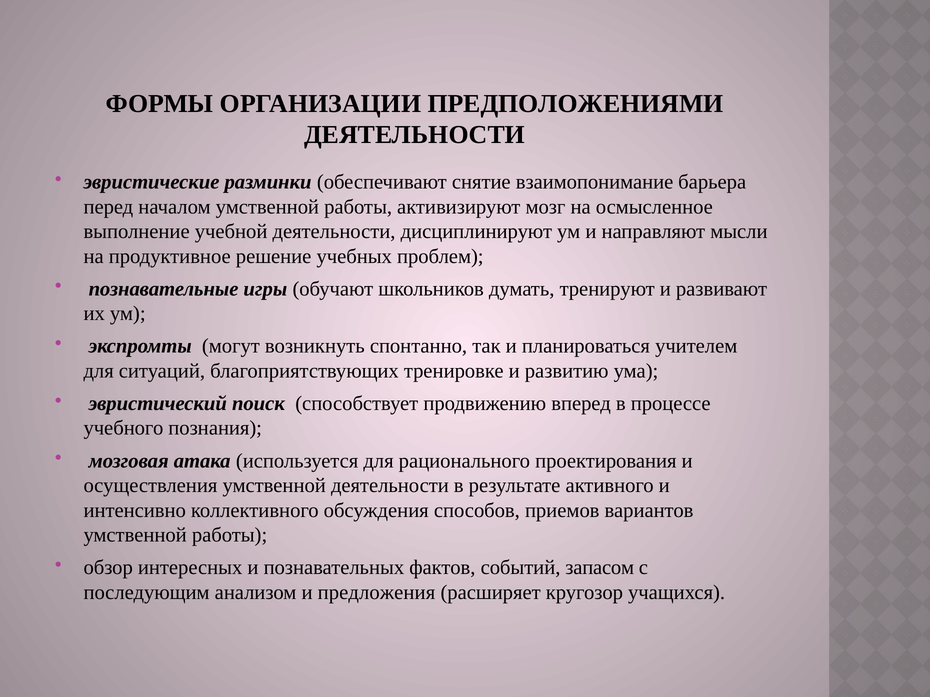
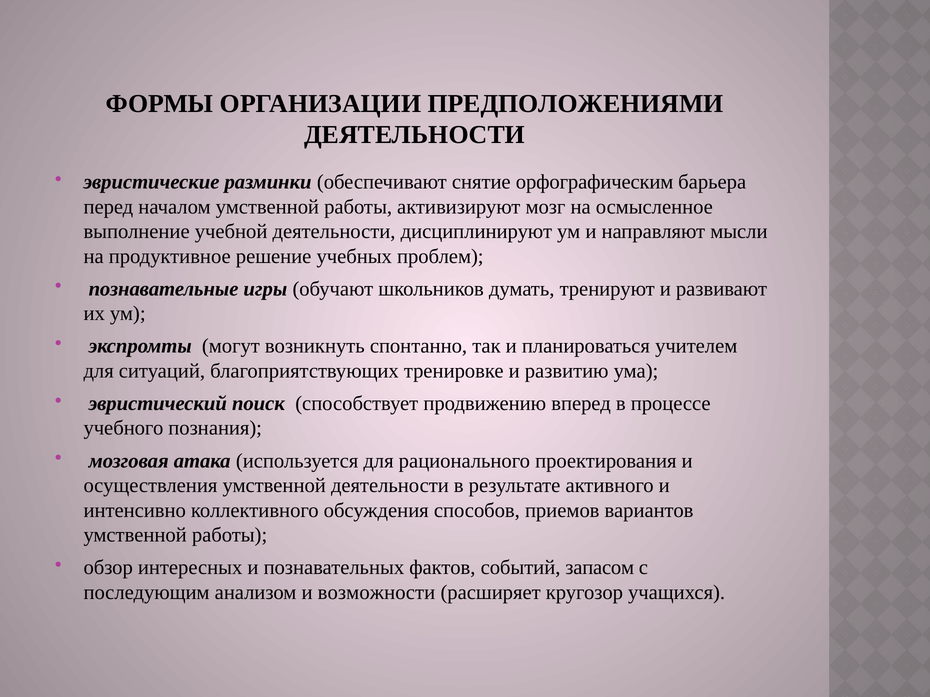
взаимопонимание: взаимопонимание -> орфографическим
предложения: предложения -> возможности
